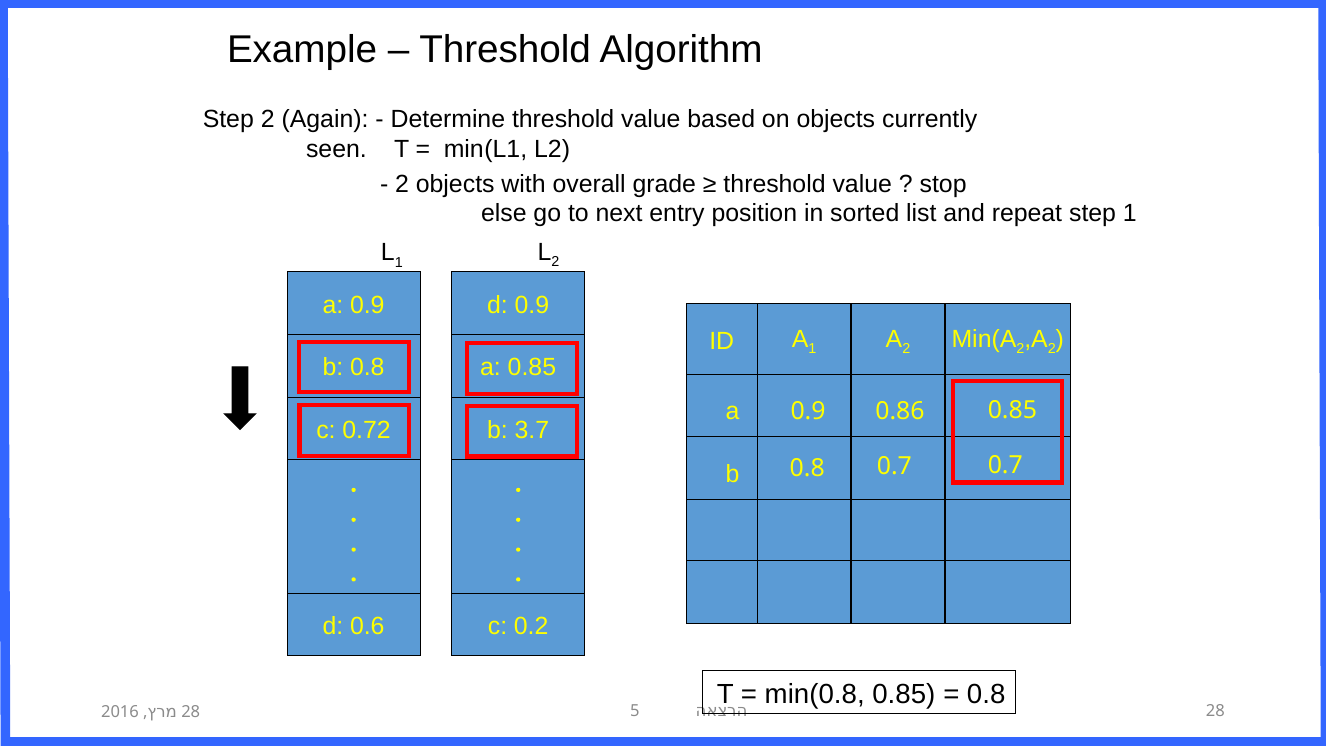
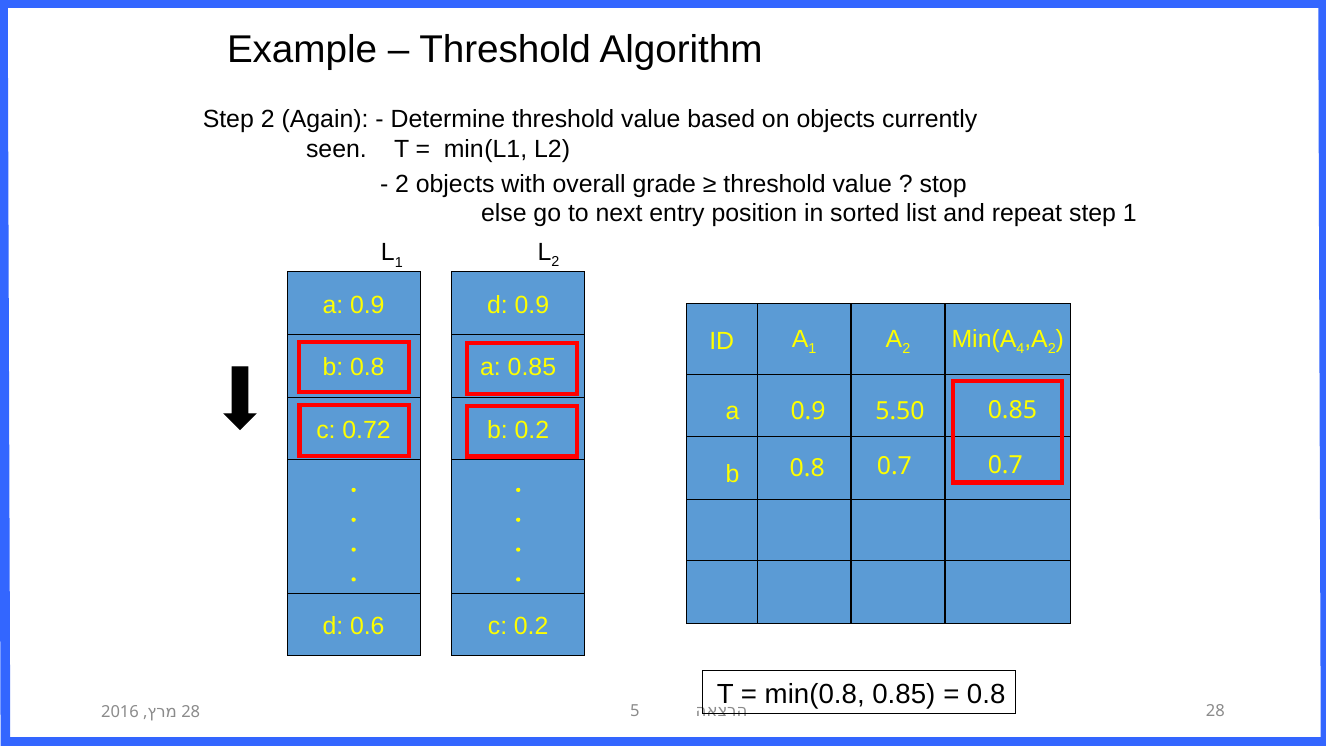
2 at (1020, 348): 2 -> 4
0.86: 0.86 -> 5.50
b 3.7: 3.7 -> 0.2
